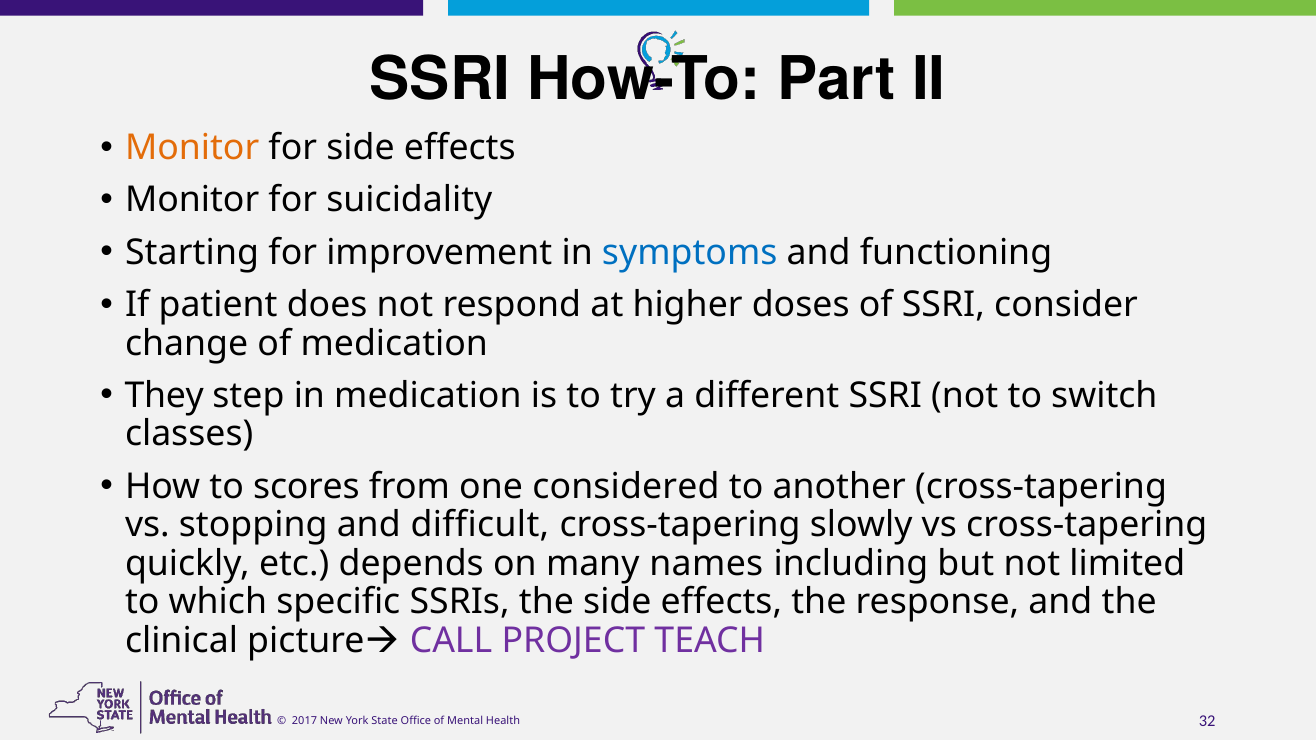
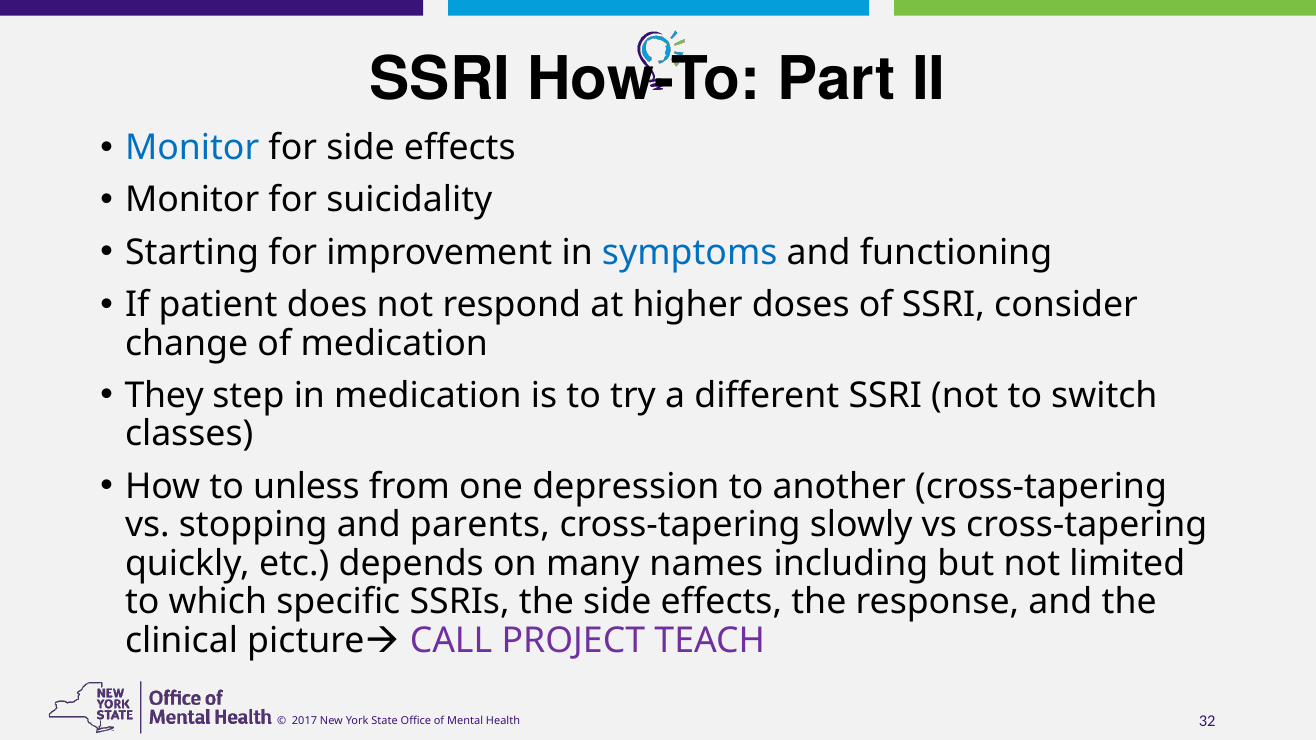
Monitor at (192, 148) colour: orange -> blue
scores: scores -> unless
considered: considered -> depression
difficult: difficult -> parents
